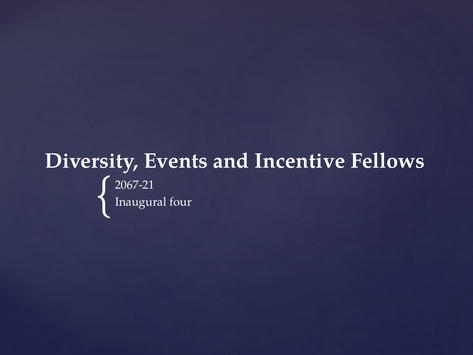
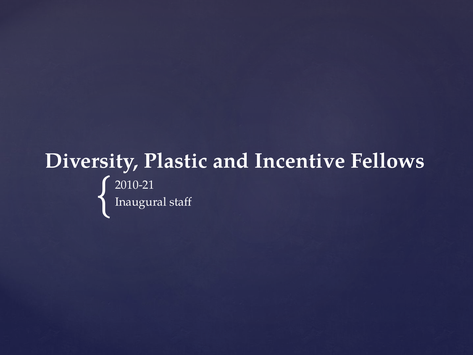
Events: Events -> Plastic
2067-21: 2067-21 -> 2010-21
four: four -> staff
